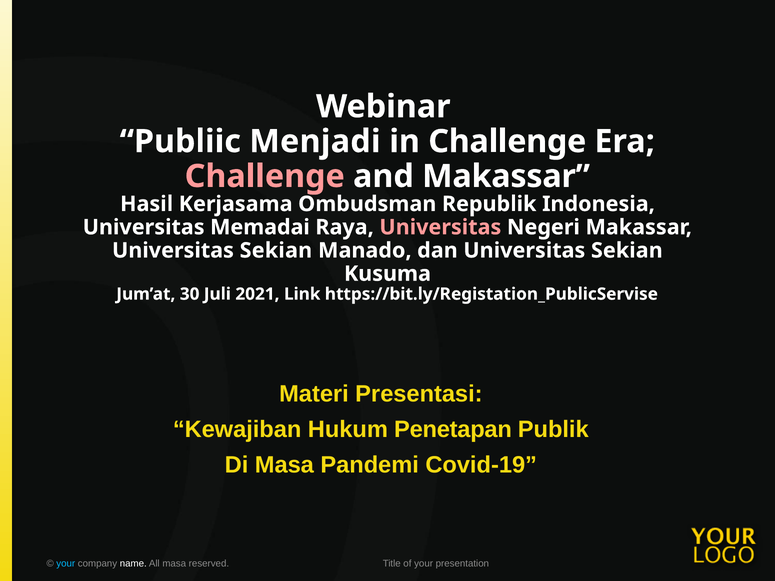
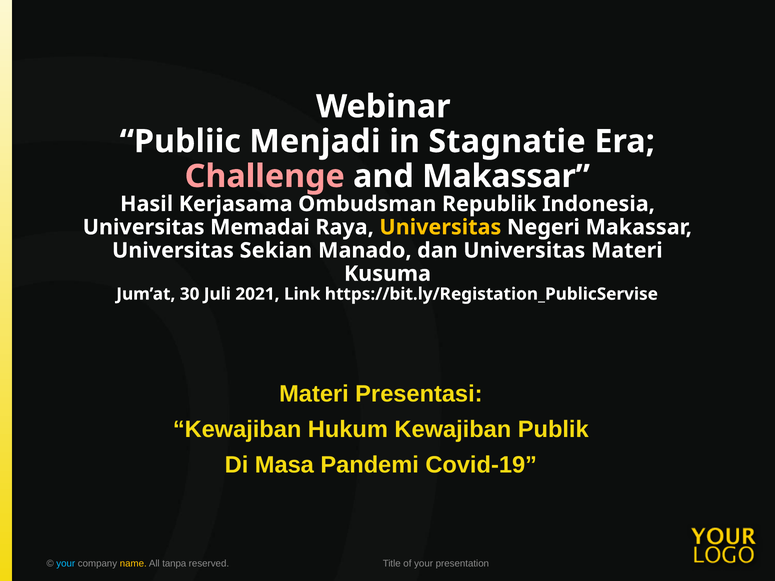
in Challenge: Challenge -> Stagnatie
Universitas at (440, 227) colour: pink -> yellow
dan Universitas Sekian: Sekian -> Materi
Hukum Penetapan: Penetapan -> Kewajiban
name colour: white -> yellow
All masa: masa -> tanpa
